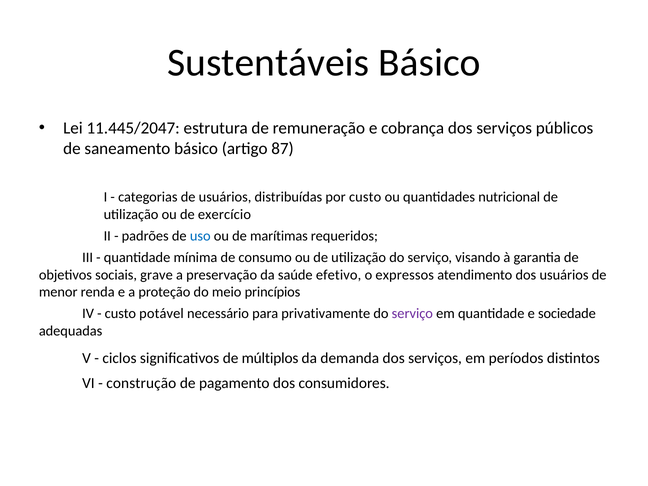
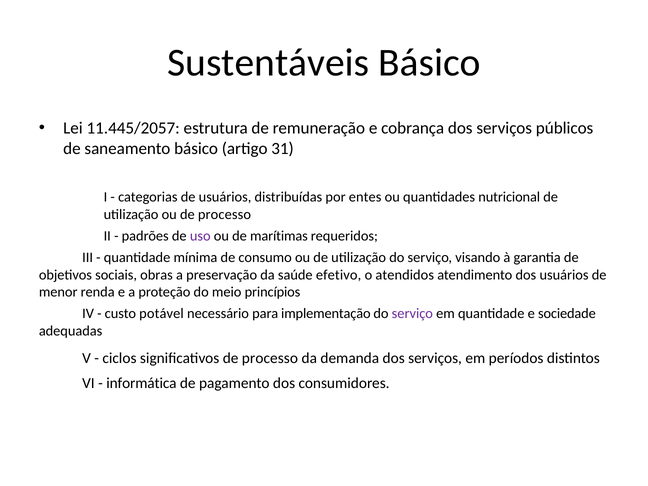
11.445/2047: 11.445/2047 -> 11.445/2057
87: 87 -> 31
por custo: custo -> entes
ou de exercício: exercício -> processo
uso colour: blue -> purple
grave: grave -> obras
expressos: expressos -> atendidos
privativamente: privativamente -> implementação
significativos de múltiplos: múltiplos -> processo
construção: construção -> informática
